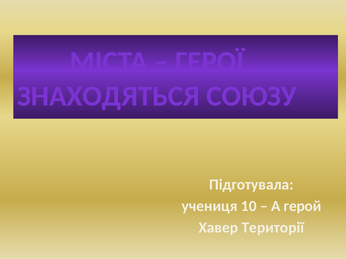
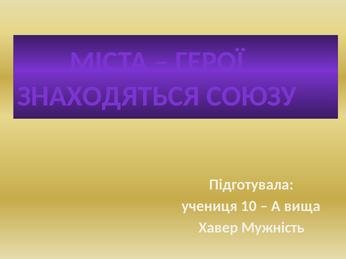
герой: герой -> вища
Території: Території -> Мужність
